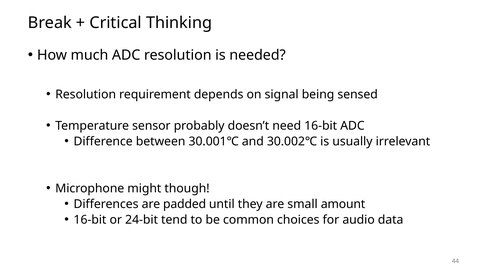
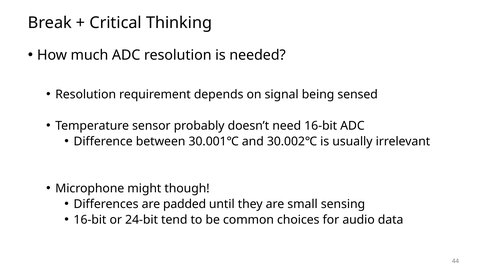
amount: amount -> sensing
